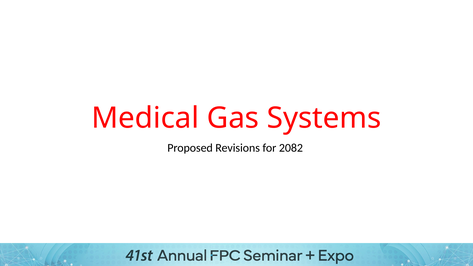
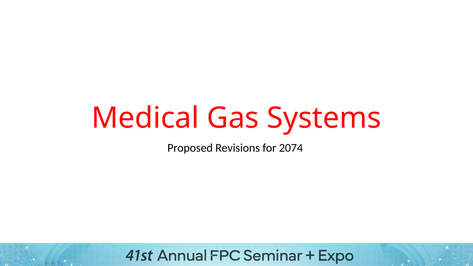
2082: 2082 -> 2074
